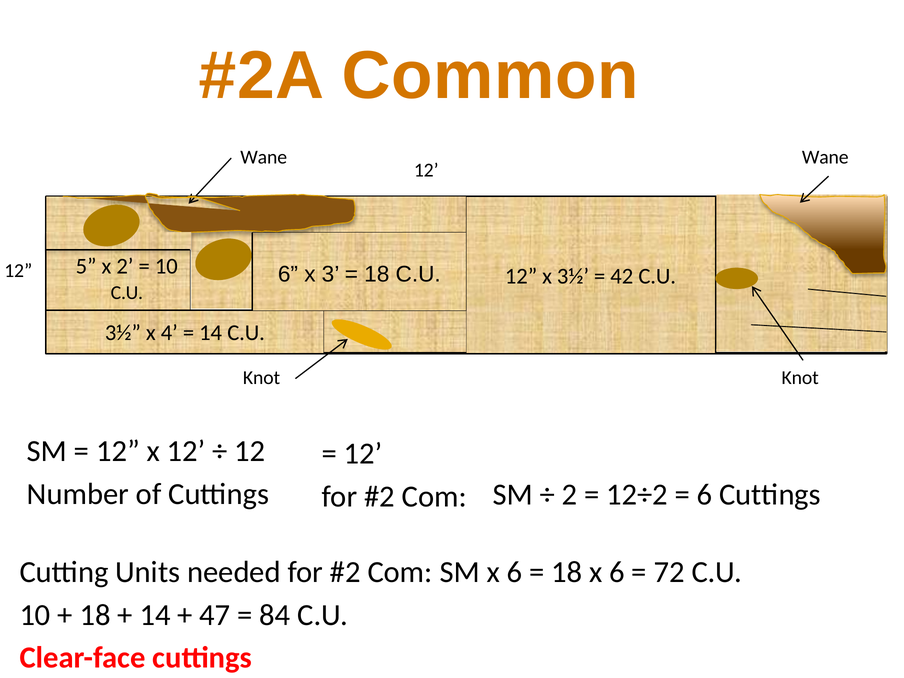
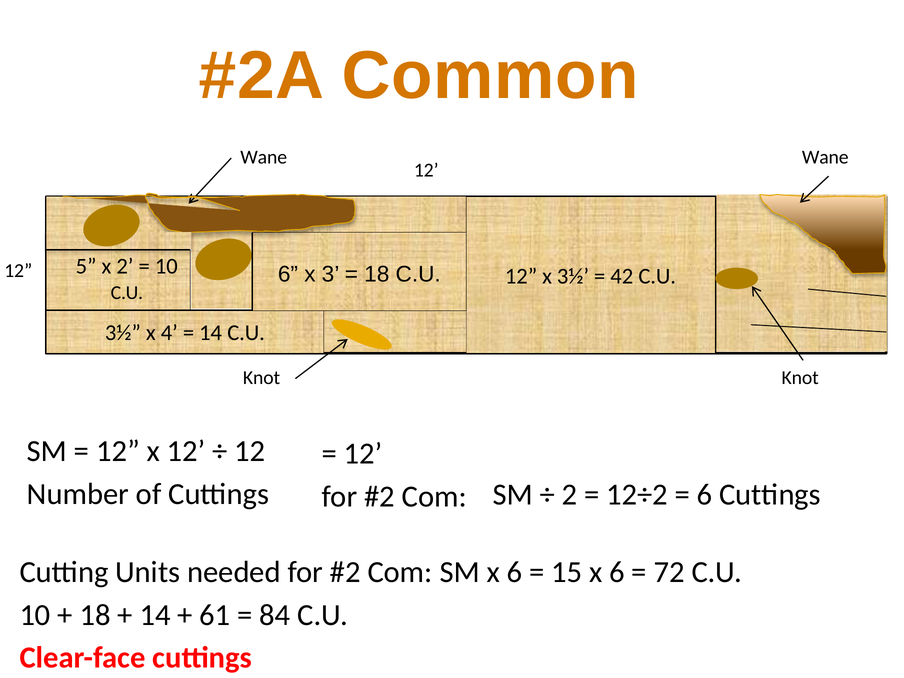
18 at (567, 572): 18 -> 15
47: 47 -> 61
